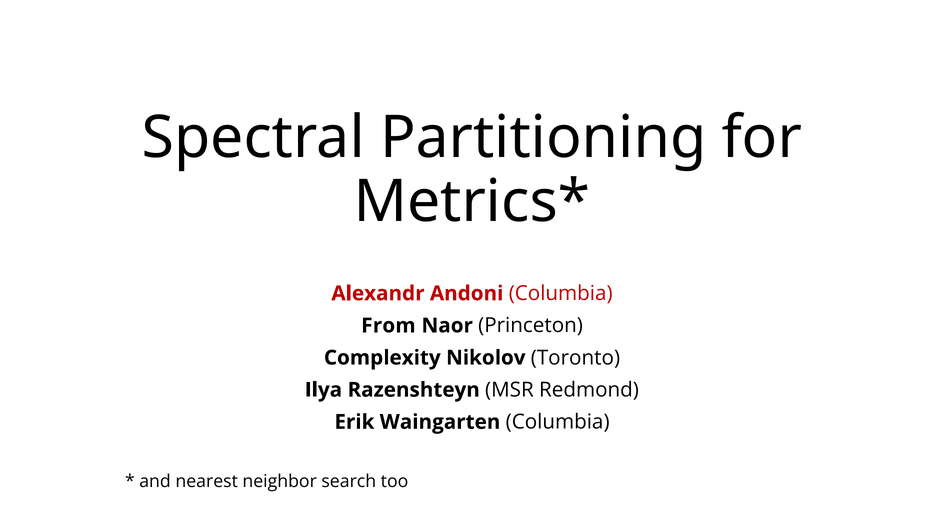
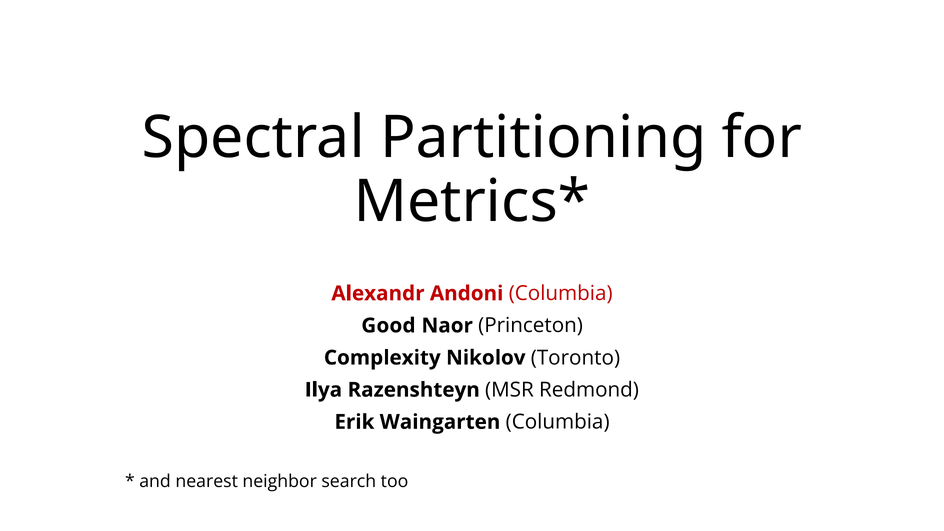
From: From -> Good
